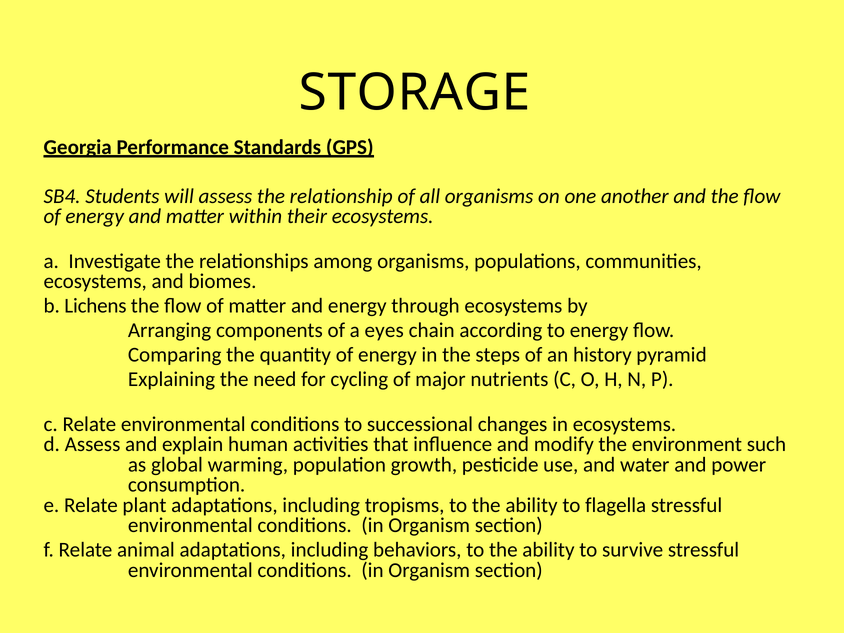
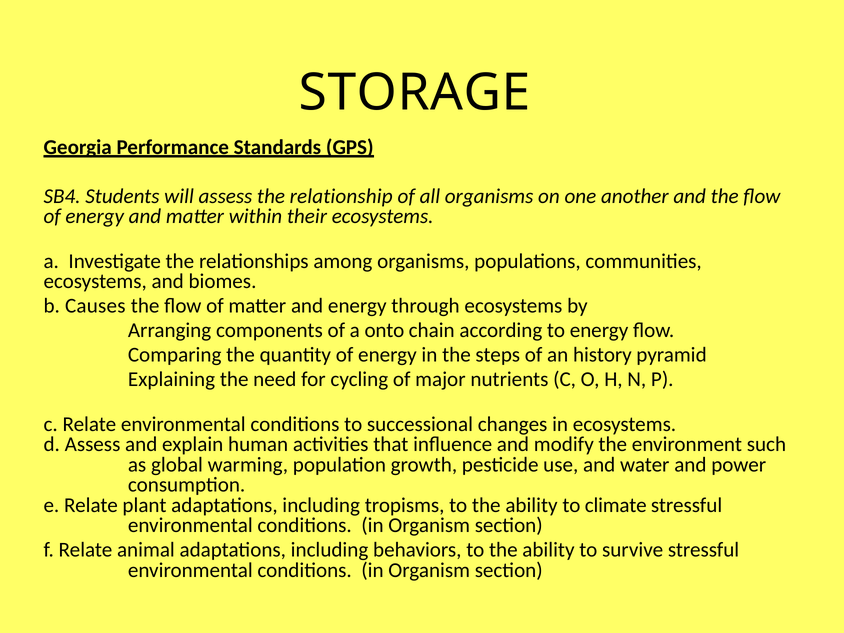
Lichens: Lichens -> Causes
eyes: eyes -> onto
flagella: flagella -> climate
